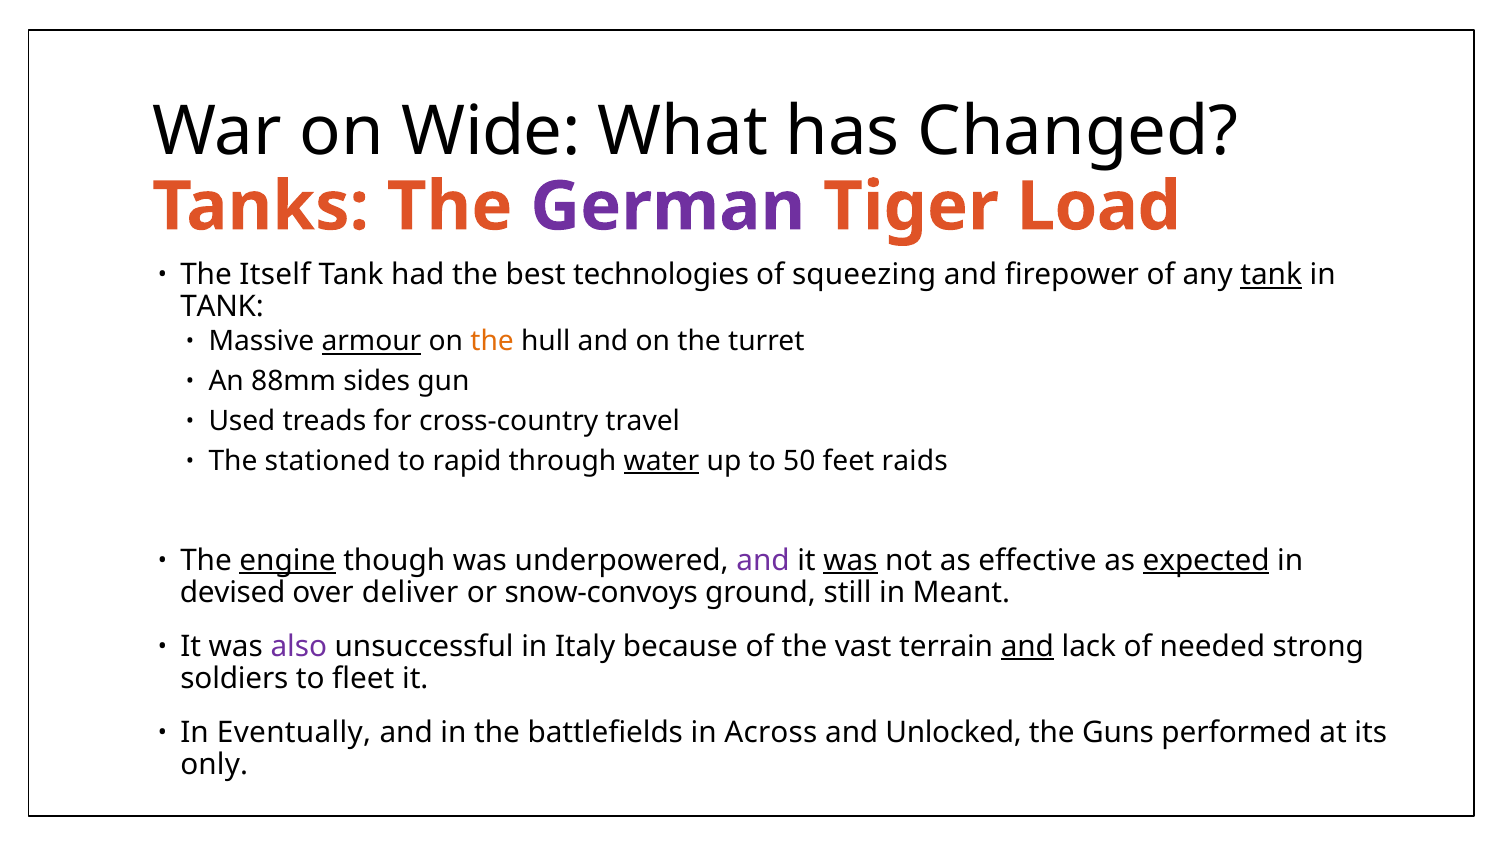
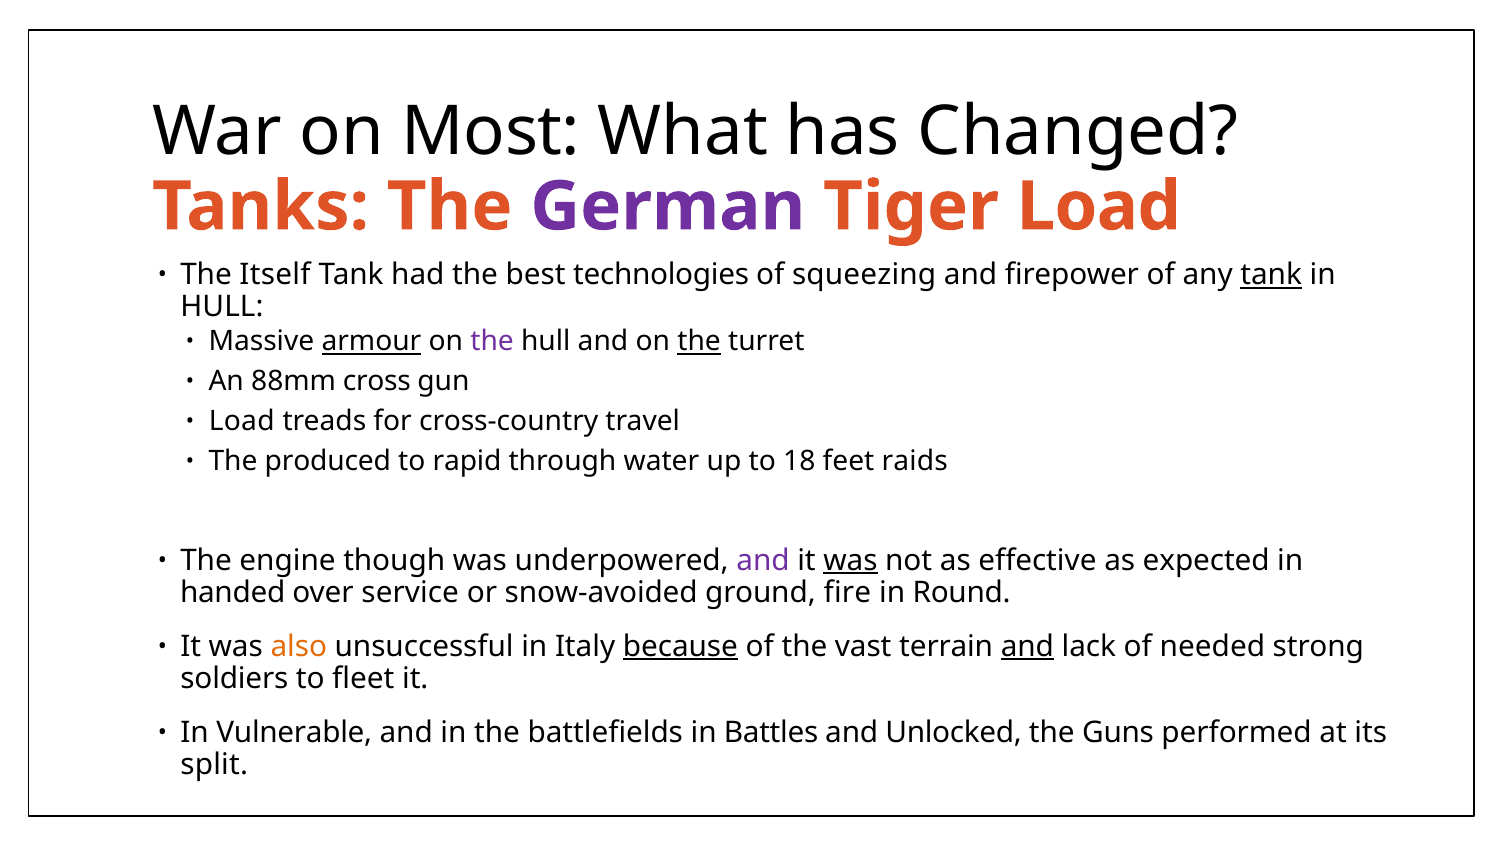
Wide: Wide -> Most
TANK at (222, 307): TANK -> HULL
the at (492, 342) colour: orange -> purple
the at (699, 342) underline: none -> present
sides: sides -> cross
Used at (242, 421): Used -> Load
stationed: stationed -> produced
water underline: present -> none
50: 50 -> 18
engine underline: present -> none
expected underline: present -> none
devised: devised -> handed
deliver: deliver -> service
snow-convoys: snow-convoys -> snow-avoided
still: still -> fire
Meant: Meant -> Round
also colour: purple -> orange
because underline: none -> present
Eventually: Eventually -> Vulnerable
Across: Across -> Battles
only: only -> split
